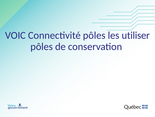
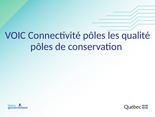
utiliser: utiliser -> qualité
